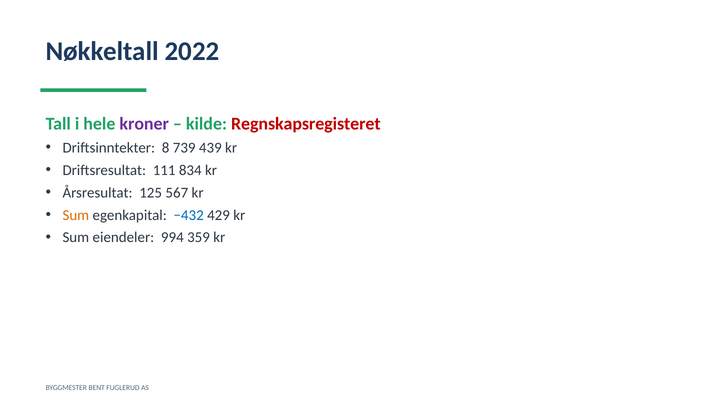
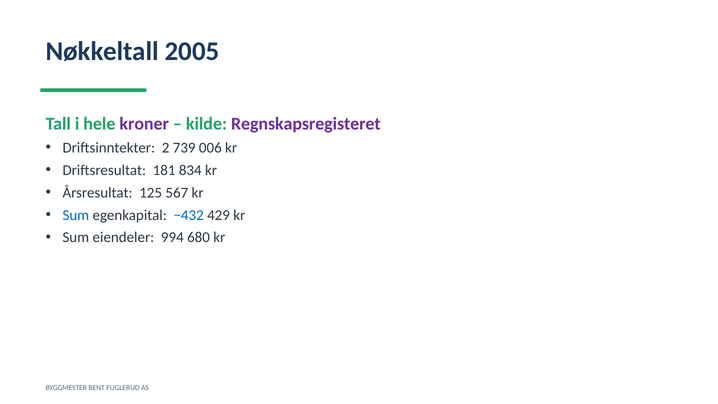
2022: 2022 -> 2005
Regnskapsregisteret colour: red -> purple
8: 8 -> 2
439: 439 -> 006
111: 111 -> 181
Sum at (76, 215) colour: orange -> blue
359: 359 -> 680
